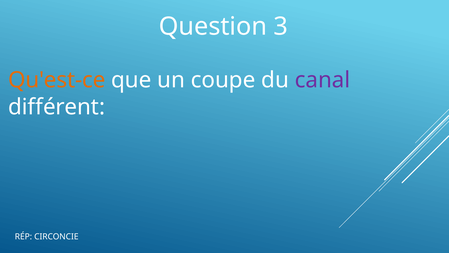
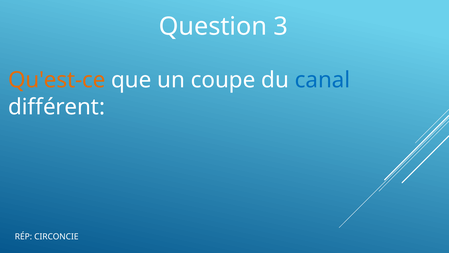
canal colour: purple -> blue
